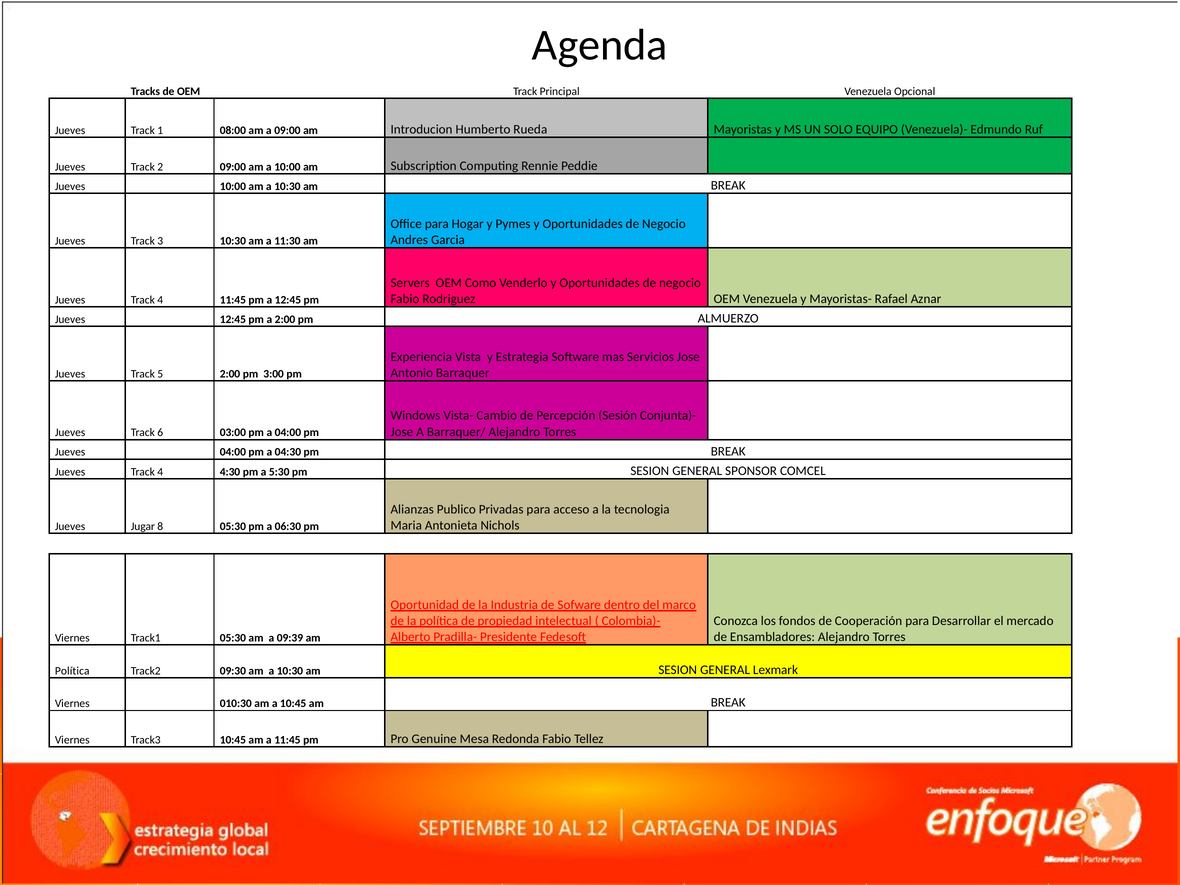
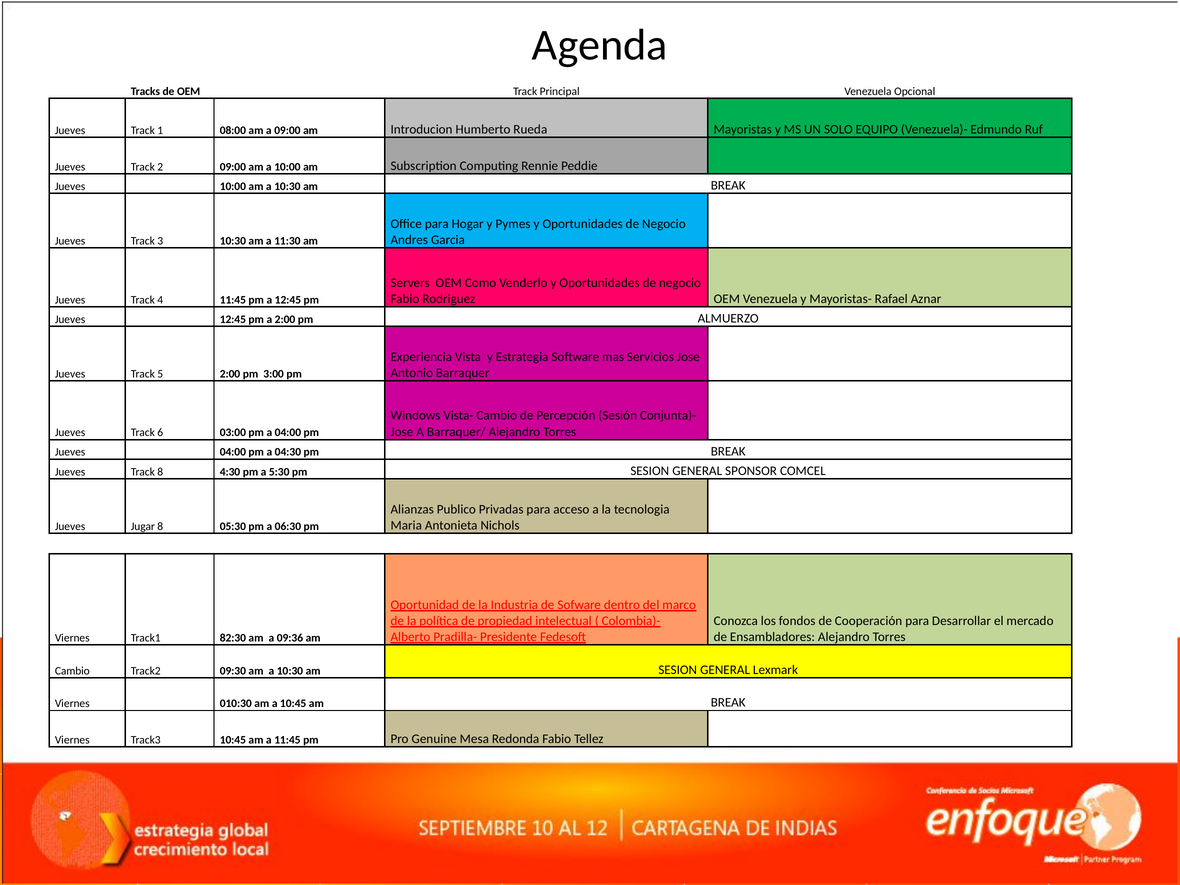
4 at (160, 472): 4 -> 8
Track1 05:30: 05:30 -> 82:30
09:39: 09:39 -> 09:36
Política at (72, 671): Política -> Cambio
